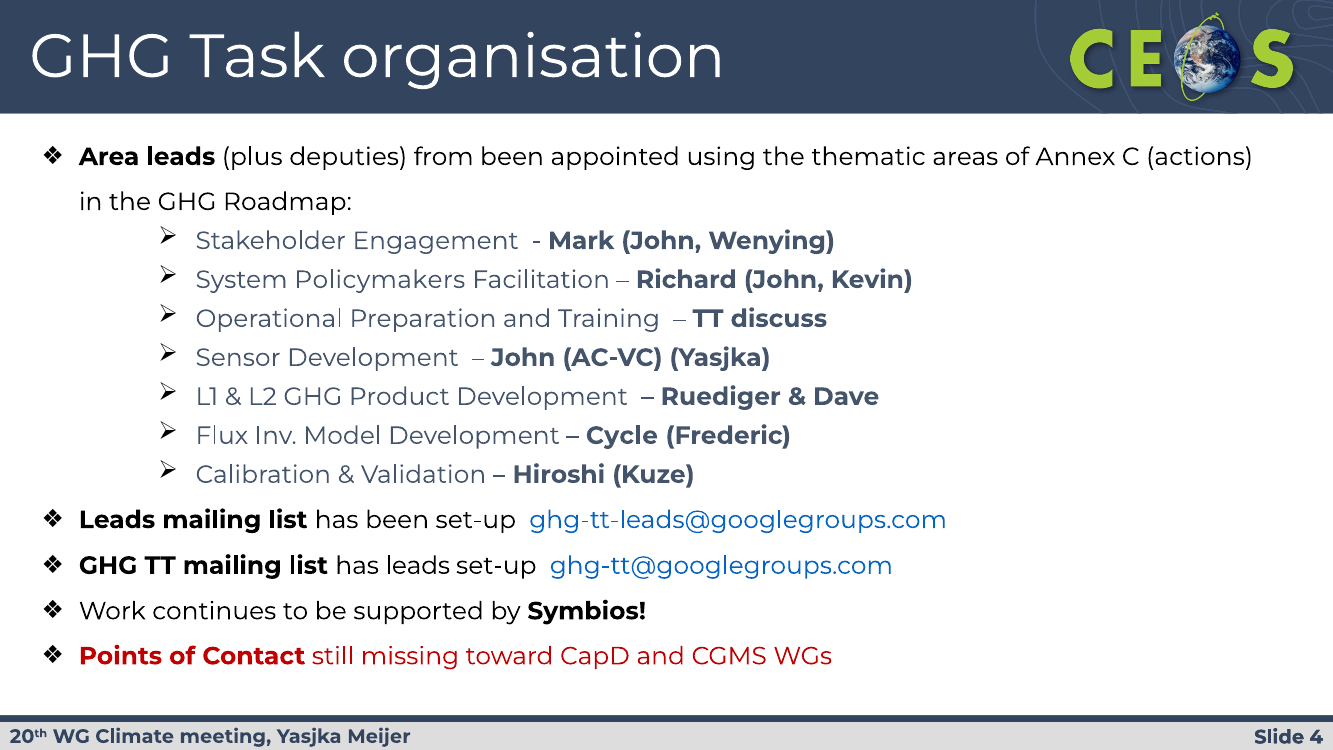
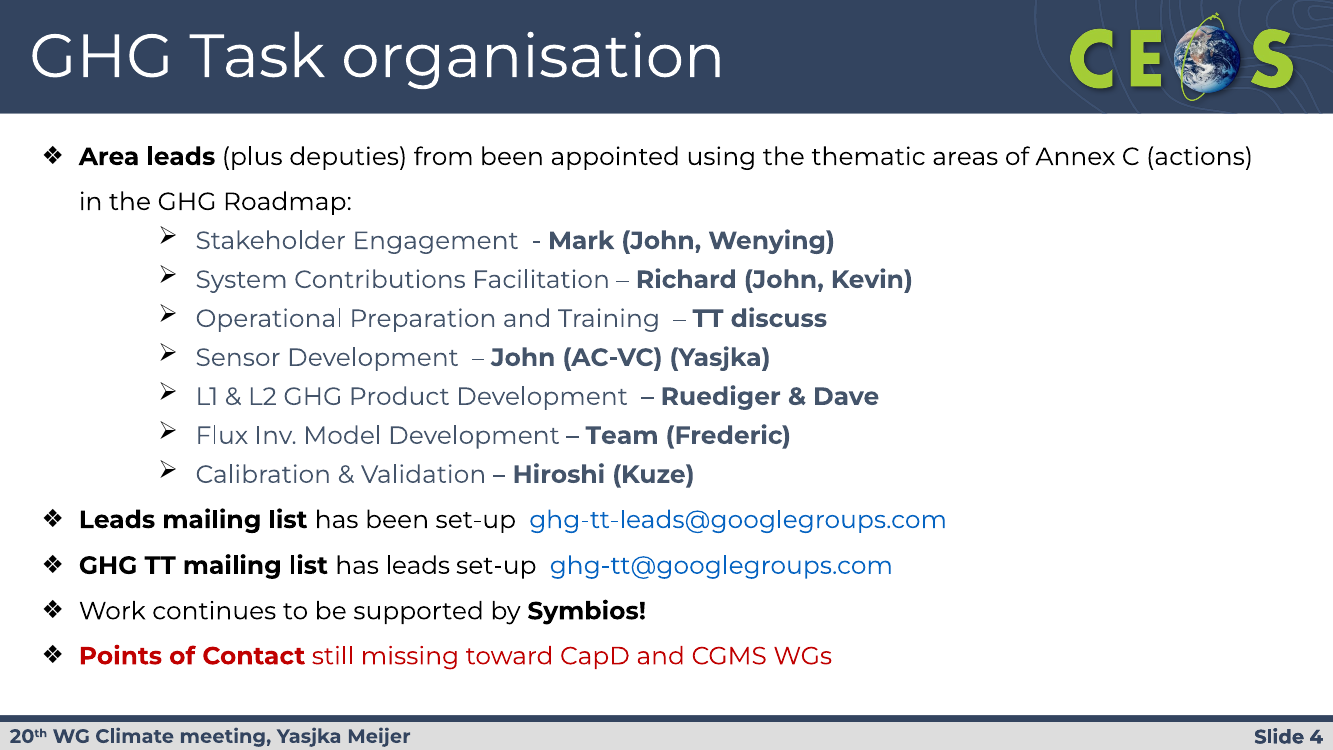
Policymakers: Policymakers -> Contributions
Cycle: Cycle -> Team
